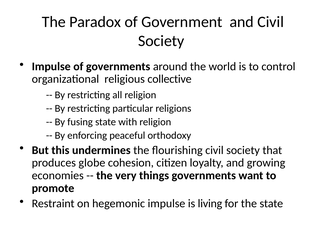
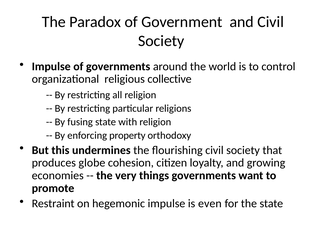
peaceful: peaceful -> property
living: living -> even
